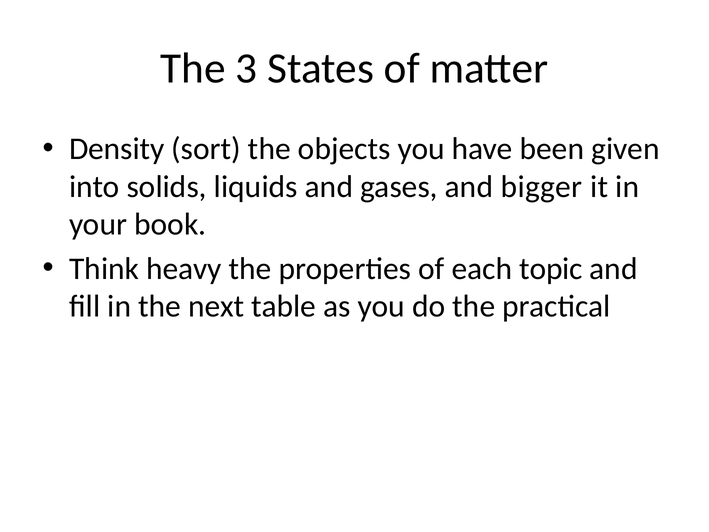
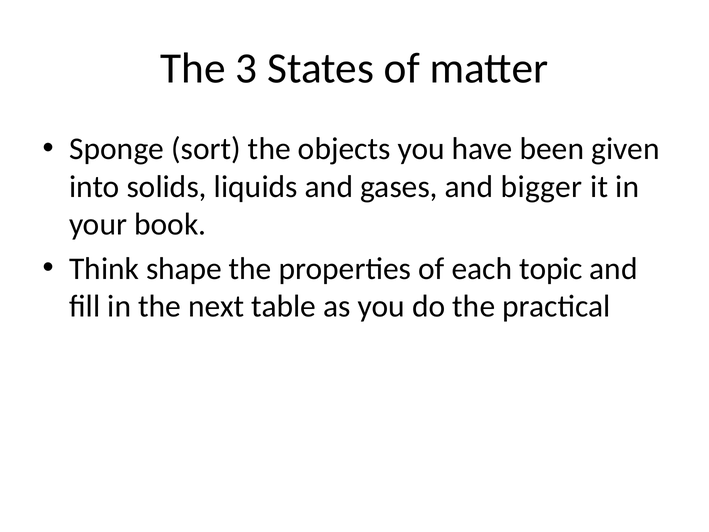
Density: Density -> Sponge
heavy: heavy -> shape
